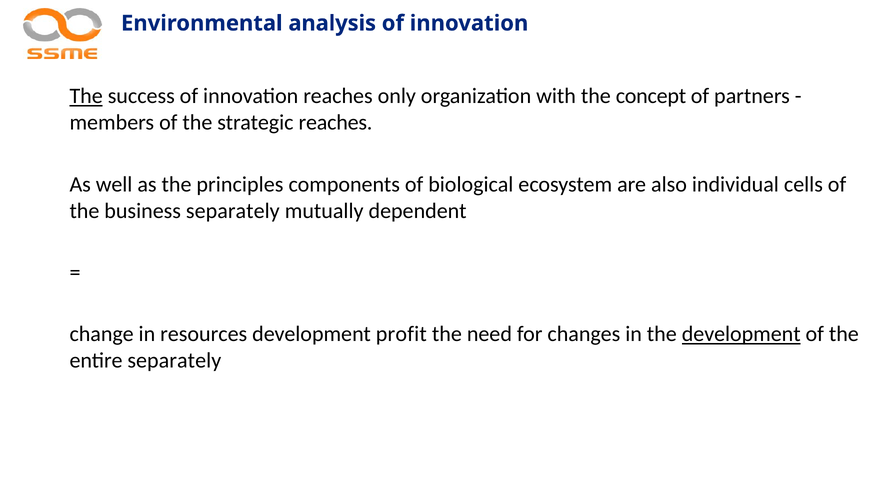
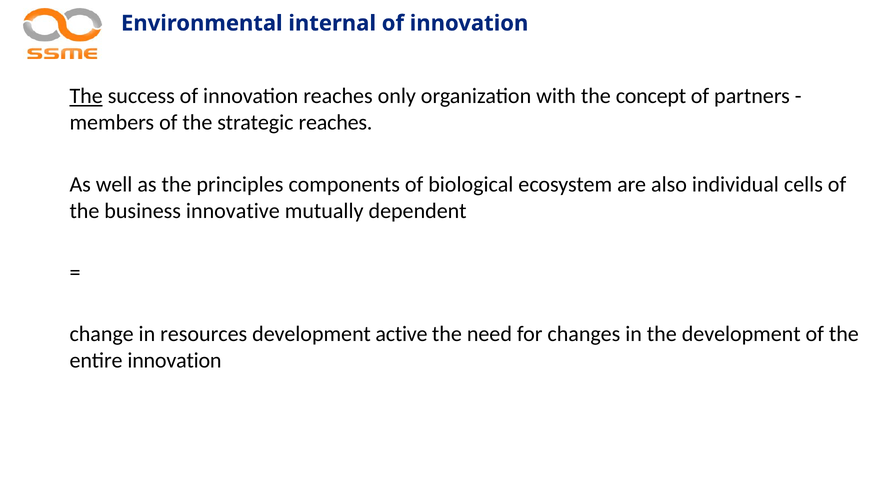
analysis: analysis -> internal
business separately: separately -> innovative
profit: profit -> active
development at (741, 334) underline: present -> none
entire separately: separately -> innovation
